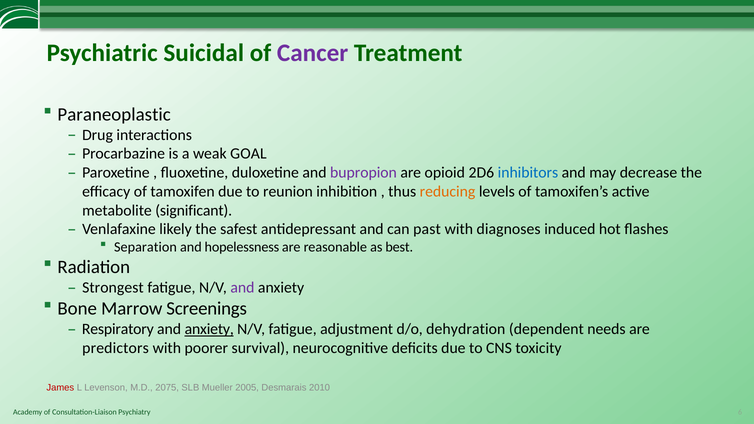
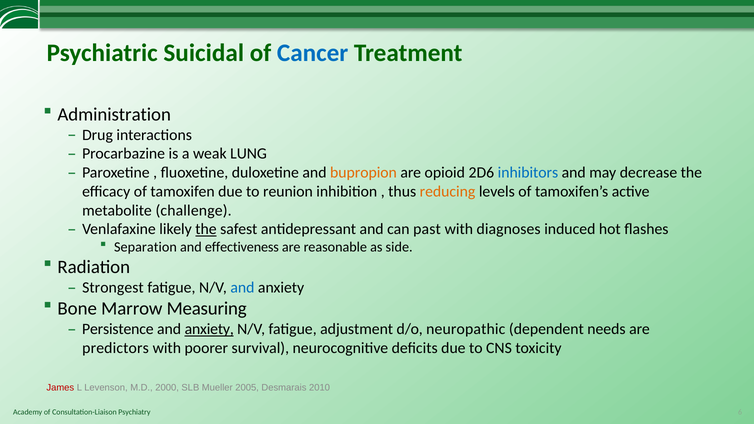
Cancer colour: purple -> blue
Paraneoplastic: Paraneoplastic -> Administration
GOAL: GOAL -> LUNG
bupropion colour: purple -> orange
significant: significant -> challenge
the at (206, 229) underline: none -> present
hopelessness: hopelessness -> effectiveness
best: best -> side
and at (242, 288) colour: purple -> blue
Screenings: Screenings -> Measuring
Respiratory: Respiratory -> Persistence
dehydration: dehydration -> neuropathic
2075: 2075 -> 2000
